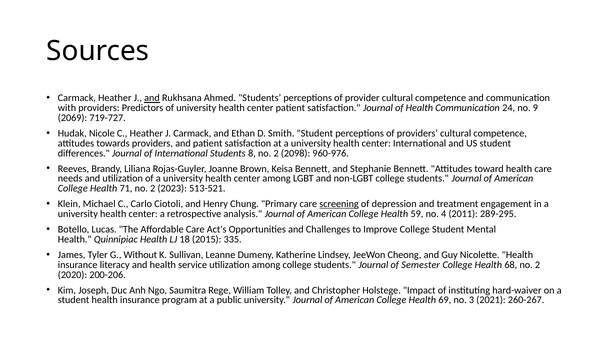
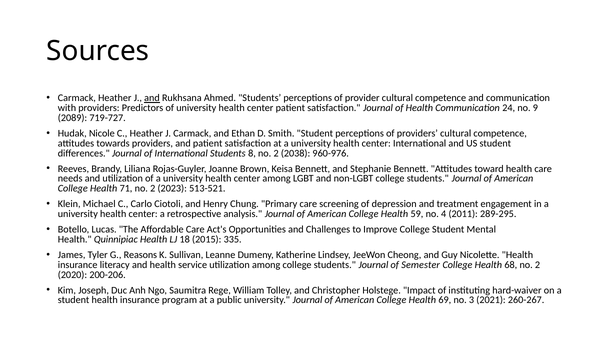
2069: 2069 -> 2089
2098: 2098 -> 2038
screening underline: present -> none
Without: Without -> Reasons
